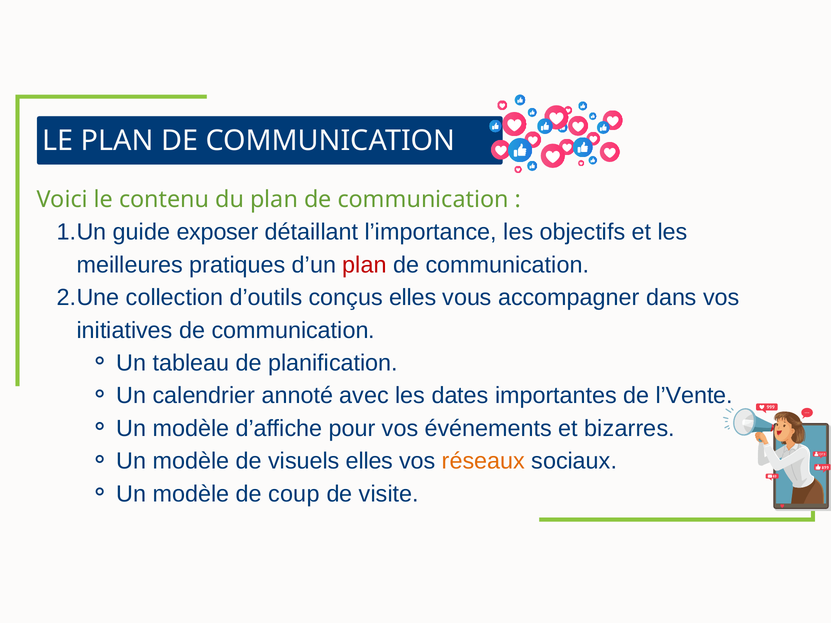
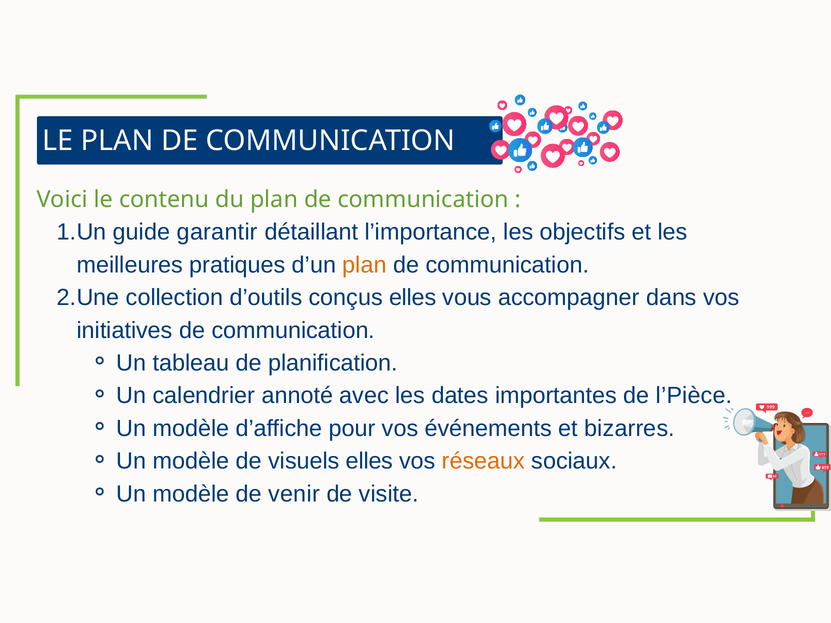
exposer: exposer -> garantir
plan at (365, 265) colour: red -> orange
l’Vente: l’Vente -> l’Pièce
coup: coup -> venir
